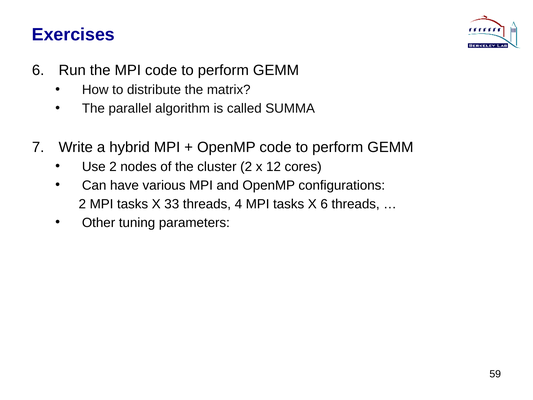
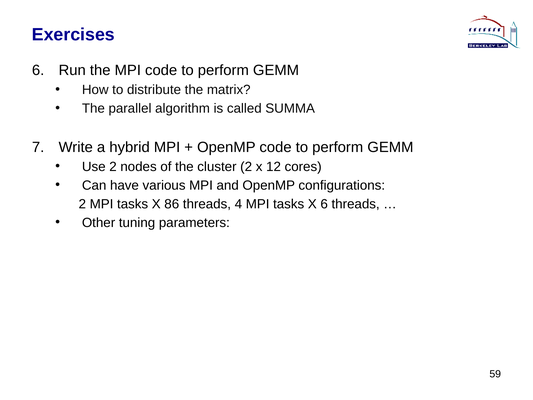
33: 33 -> 86
